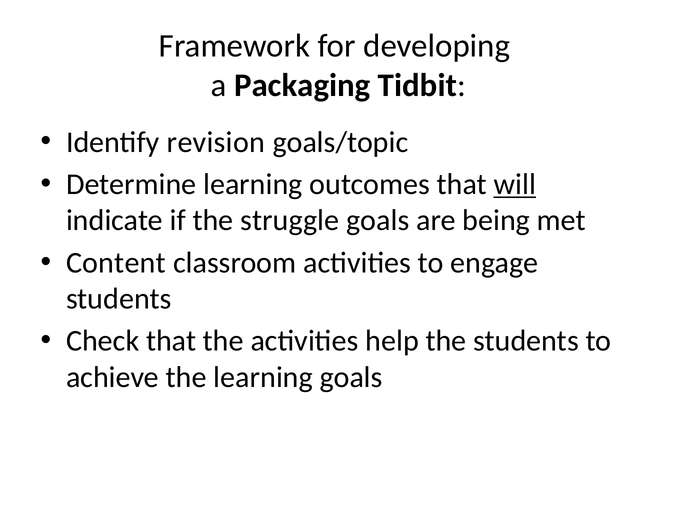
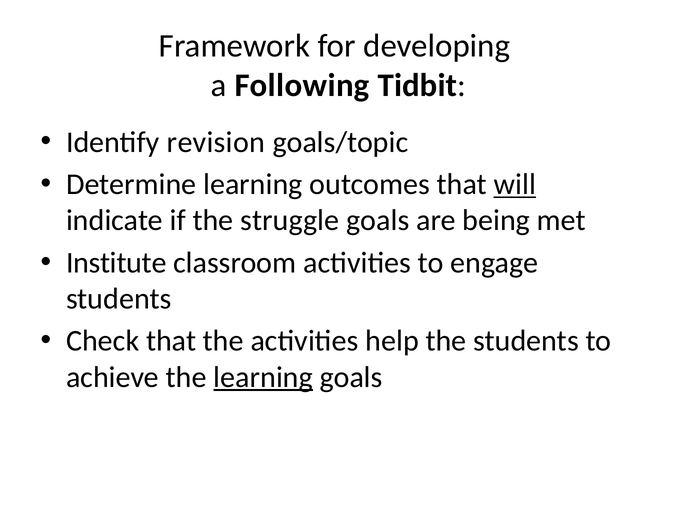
Packaging: Packaging -> Following
Content: Content -> Institute
learning at (263, 377) underline: none -> present
